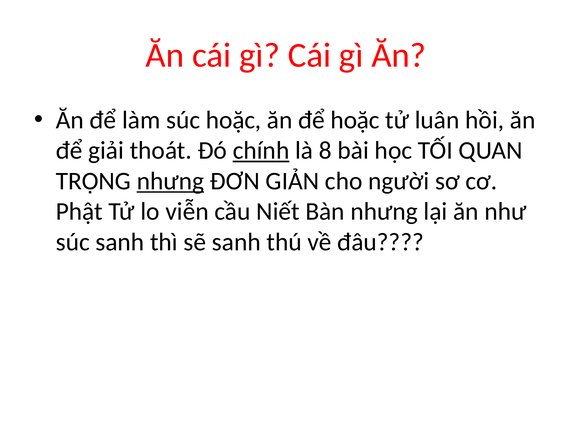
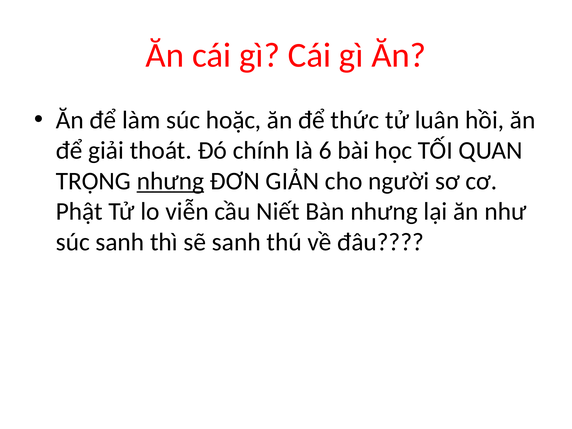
để hoặc: hoặc -> thức
chính underline: present -> none
8: 8 -> 6
